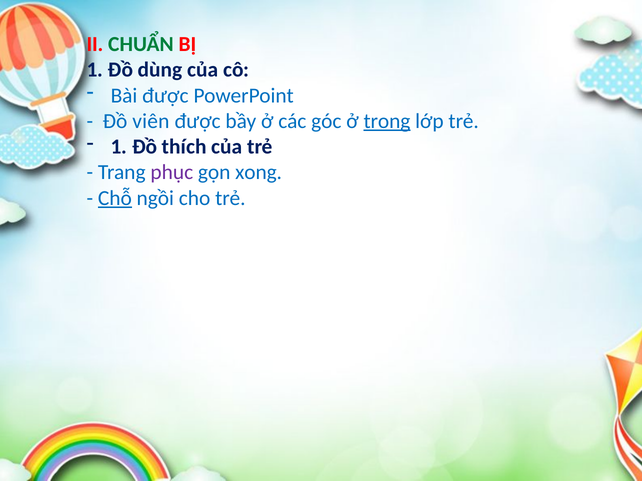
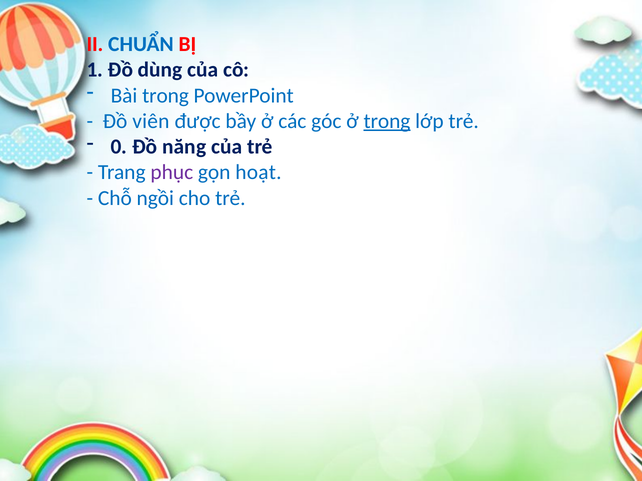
CHUẨN colour: green -> blue
Bài được: được -> trong
1 at (119, 147): 1 -> 0
thích: thích -> năng
xong: xong -> hoạt
Chỗ underline: present -> none
